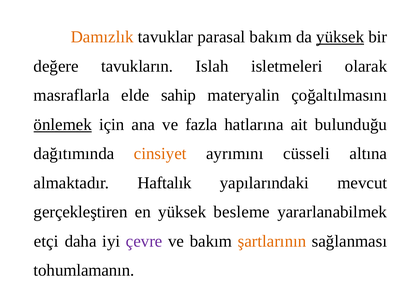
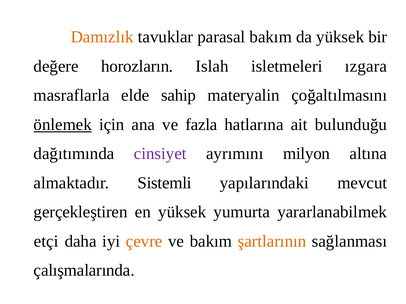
yüksek at (340, 37) underline: present -> none
tavukların: tavukların -> horozların
olarak: olarak -> ızgara
cinsiyet colour: orange -> purple
cüsseli: cüsseli -> milyon
Haftalık: Haftalık -> Sistemli
besleme: besleme -> yumurta
çevre colour: purple -> orange
tohumlamanın: tohumlamanın -> çalışmalarında
